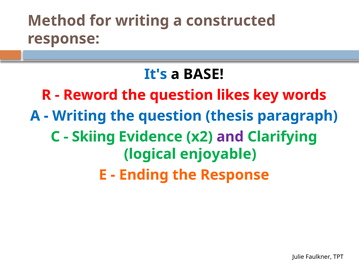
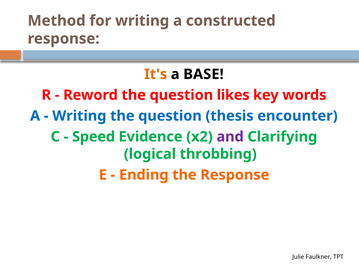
It's colour: blue -> orange
paragraph: paragraph -> encounter
Skiing: Skiing -> Speed
enjoyable: enjoyable -> throbbing
